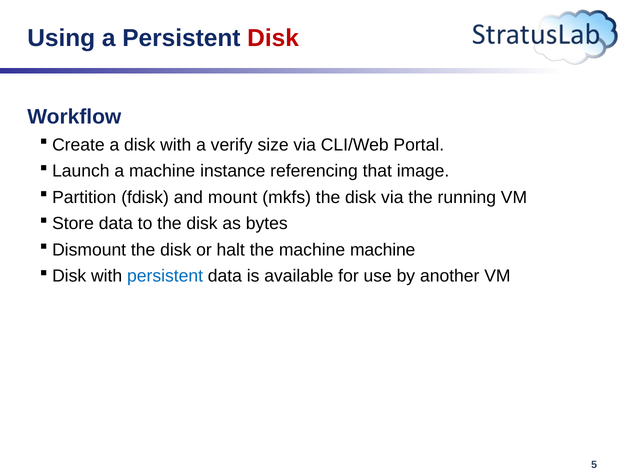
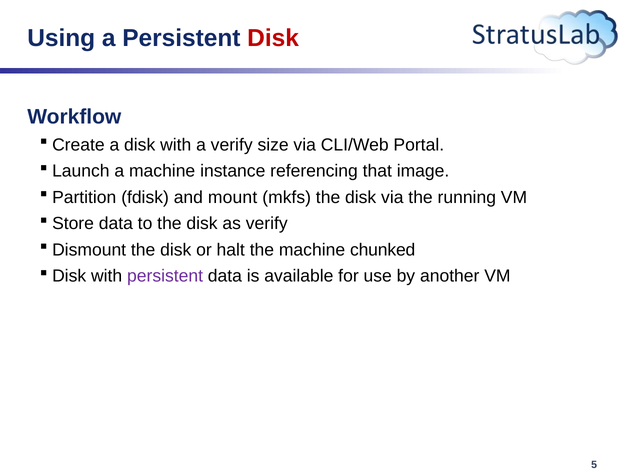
as bytes: bytes -> verify
machine machine: machine -> chunked
persistent at (165, 276) colour: blue -> purple
